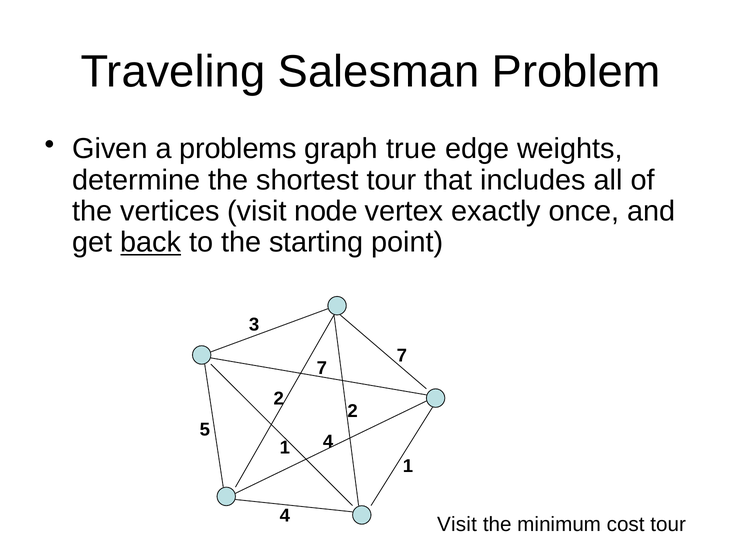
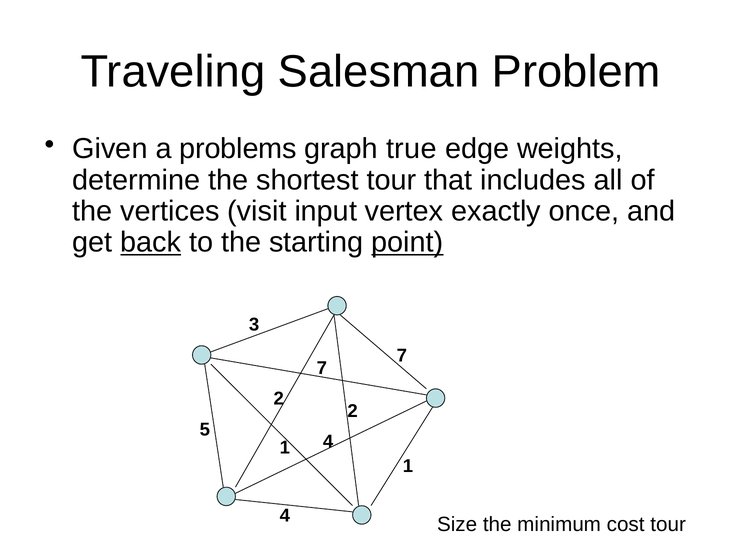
node: node -> input
point underline: none -> present
Visit at (457, 525): Visit -> Size
